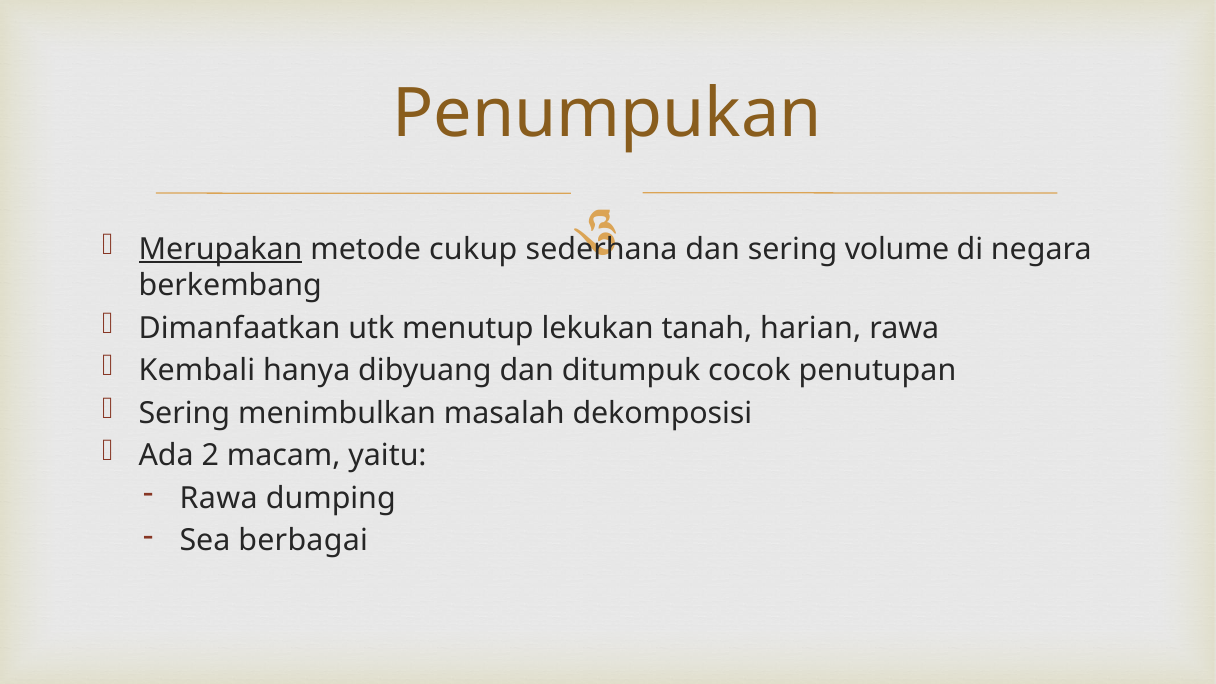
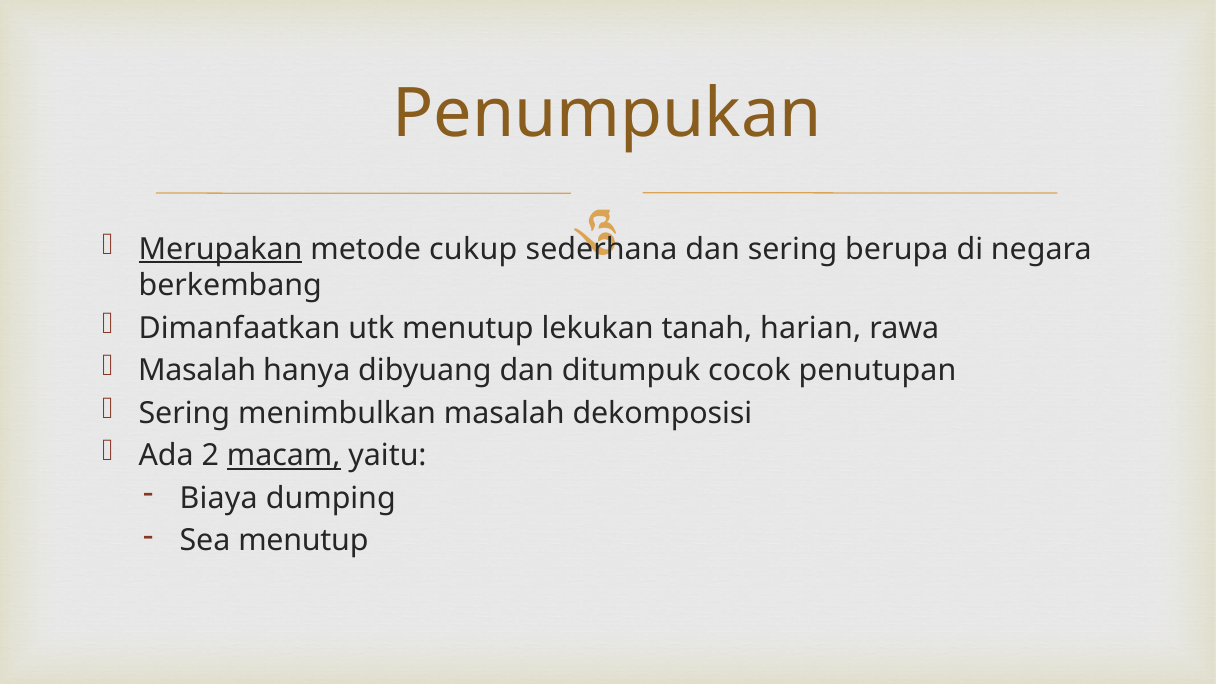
volume: volume -> berupa
Kembali at (197, 371): Kembali -> Masalah
macam underline: none -> present
Rawa at (219, 498): Rawa -> Biaya
Sea berbagai: berbagai -> menutup
